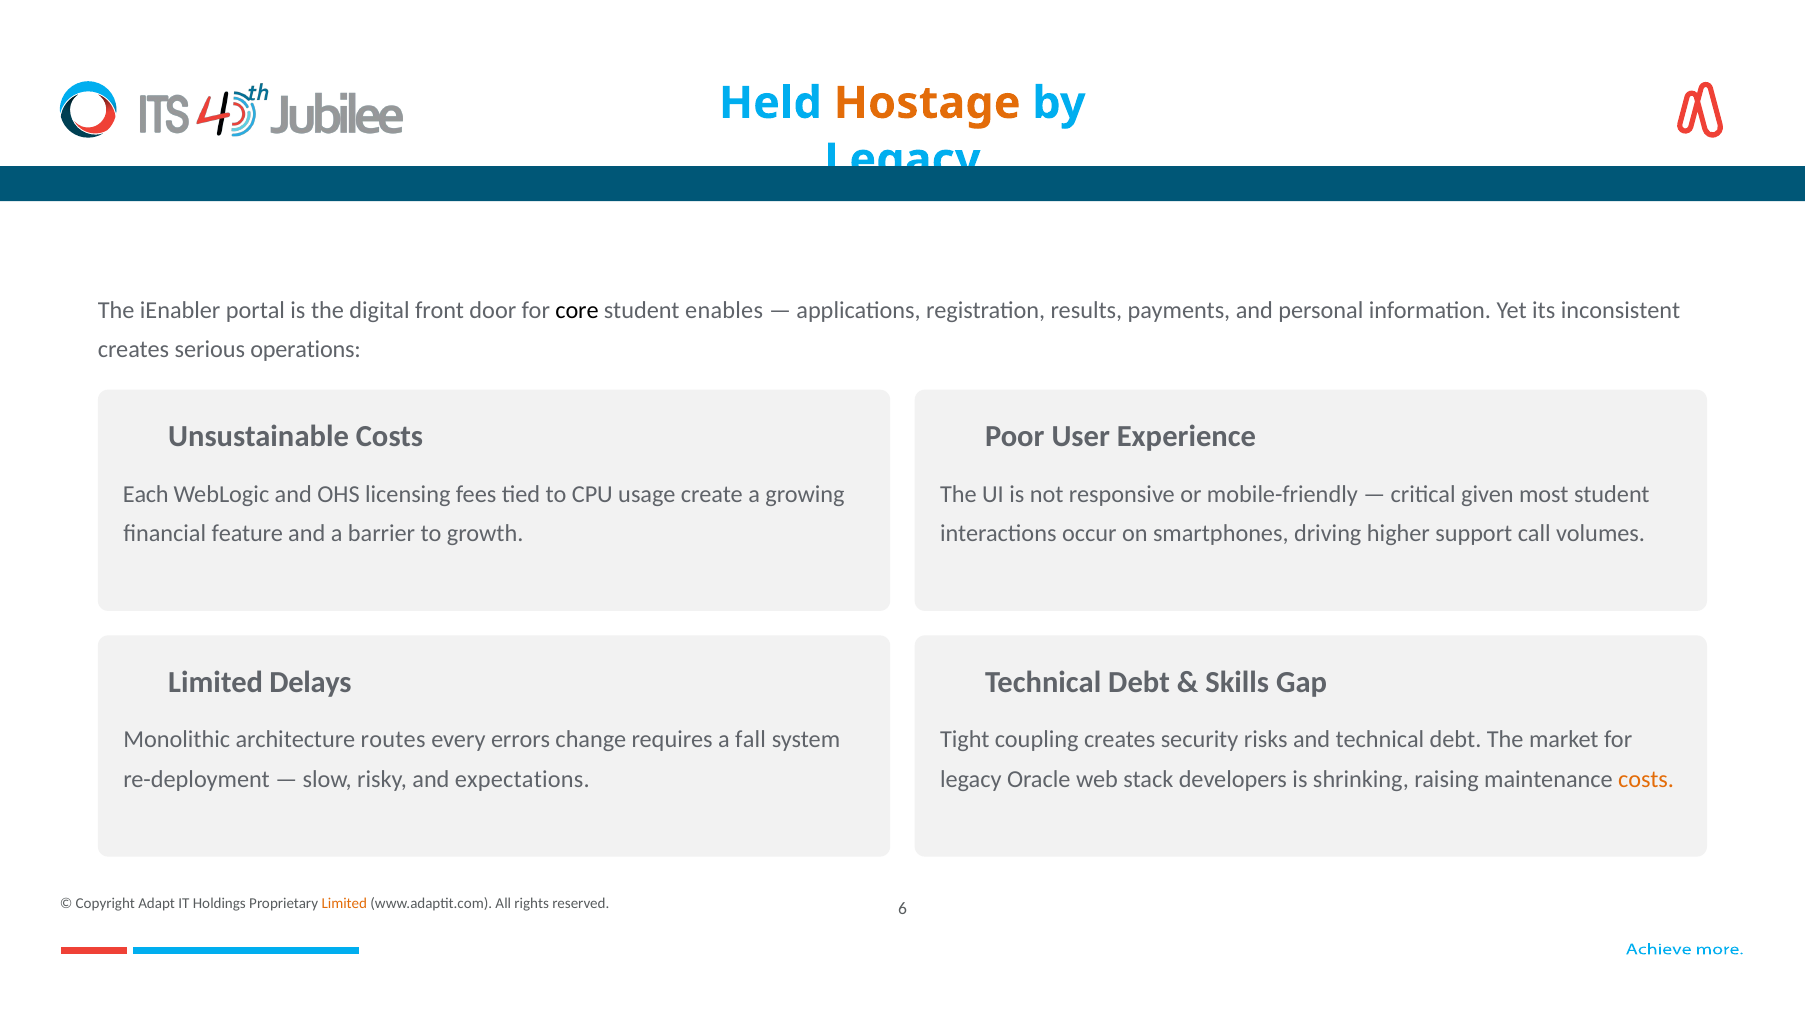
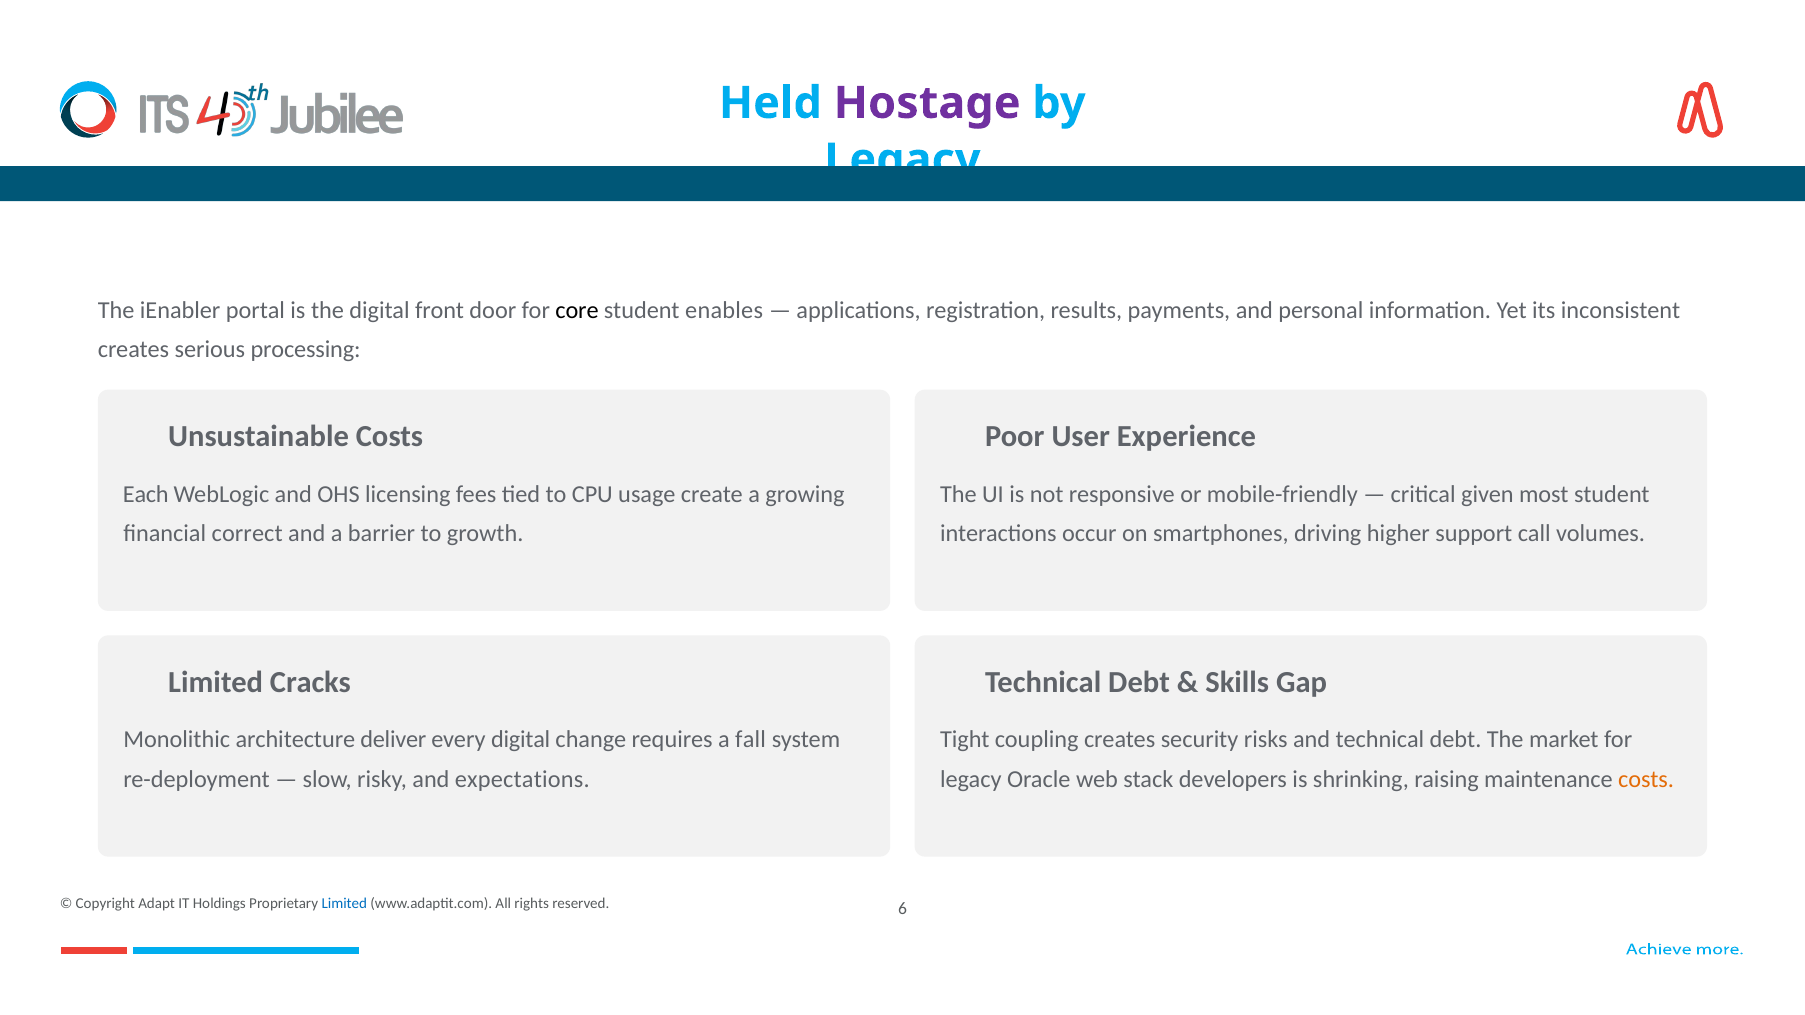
Hostage colour: orange -> purple
operations: operations -> processing
feature: feature -> correct
Delays: Delays -> Cracks
routes: routes -> deliver
every errors: errors -> digital
Limited at (344, 904) colour: orange -> blue
